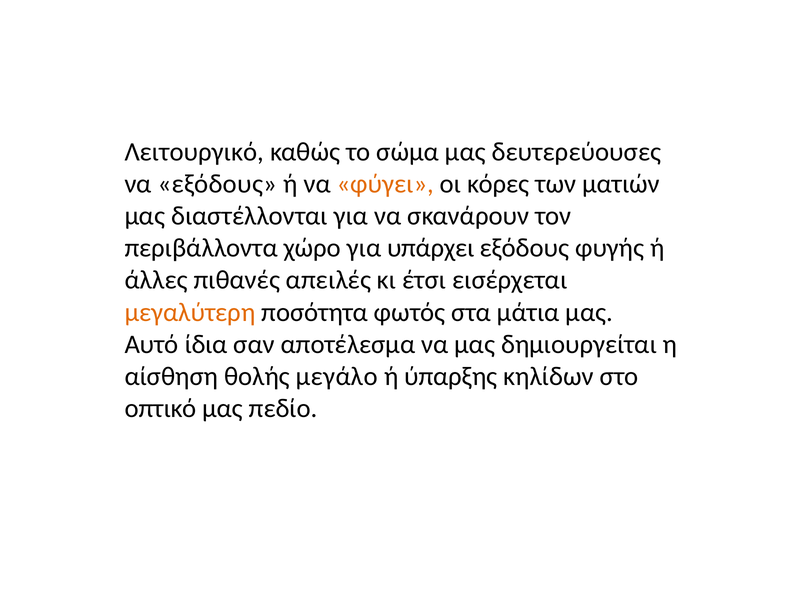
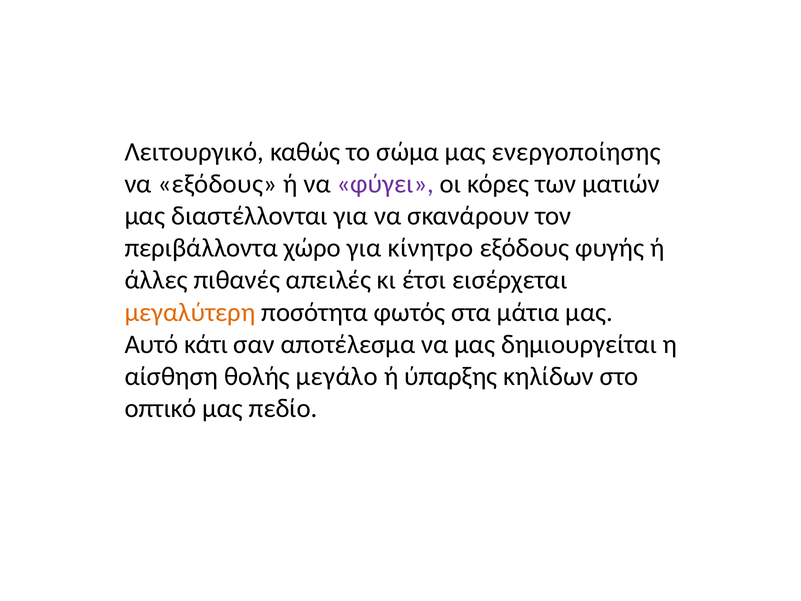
δευτερεύουσες: δευτερεύουσες -> ενεργοποίησης
φύγει colour: orange -> purple
υπάρχει: υπάρχει -> κίνητρο
ίδια: ίδια -> κάτι
